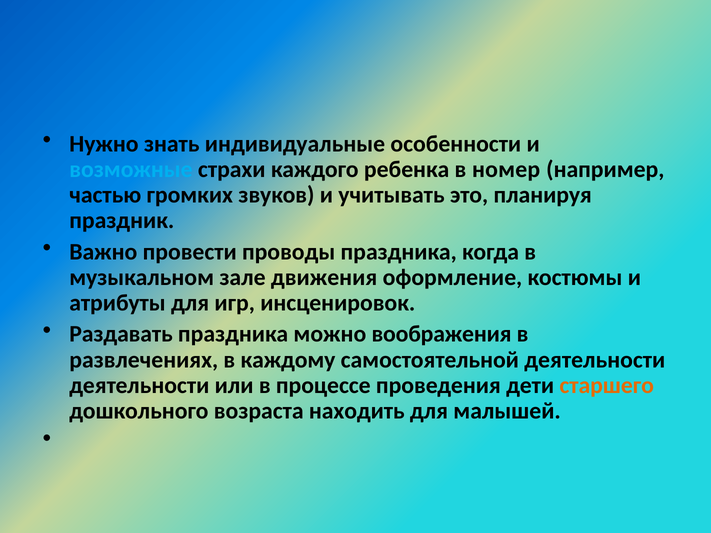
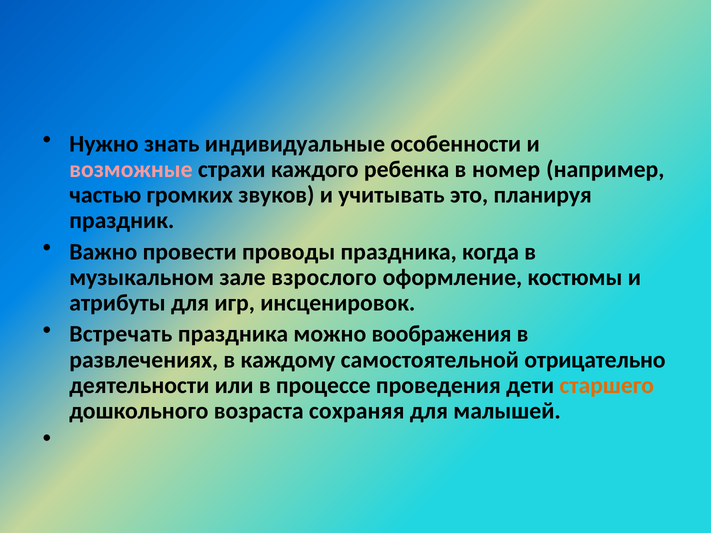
возможные colour: light blue -> pink
движения: движения -> взрослого
Раздавать: Раздавать -> Встречать
самостоятельной деятельности: деятельности -> отрицательно
находить: находить -> сохраняя
